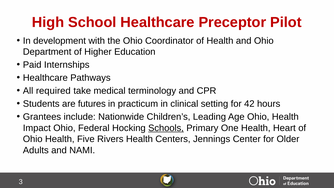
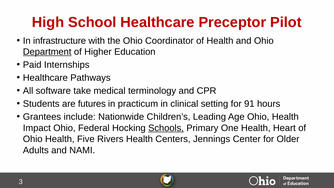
development: development -> infrastructure
Department underline: none -> present
required: required -> software
42: 42 -> 91
